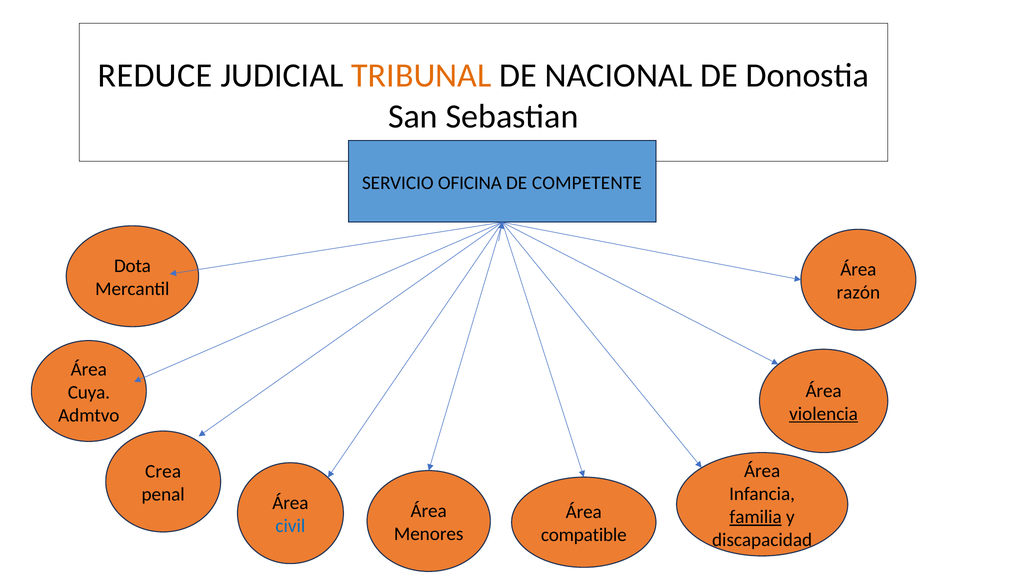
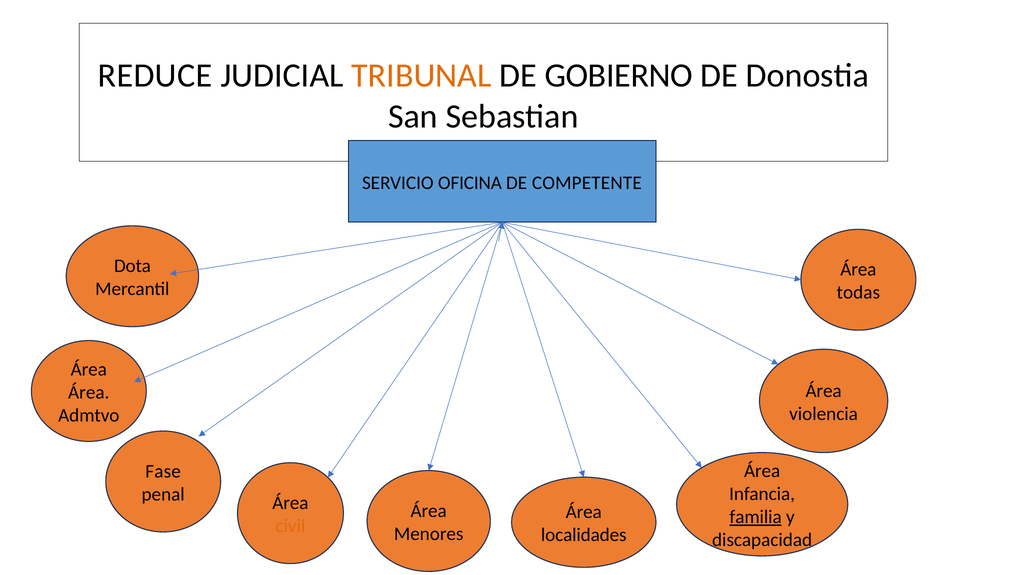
NACIONAL: NACIONAL -> GOBIERNO
razón: razón -> todas
Cuya at (89, 392): Cuya -> Área
violencia underline: present -> none
Crea: Crea -> Fase
civil colour: blue -> orange
compatible: compatible -> localidades
